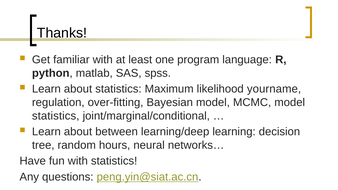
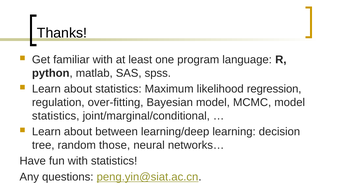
yourname: yourname -> regression
hours: hours -> those
